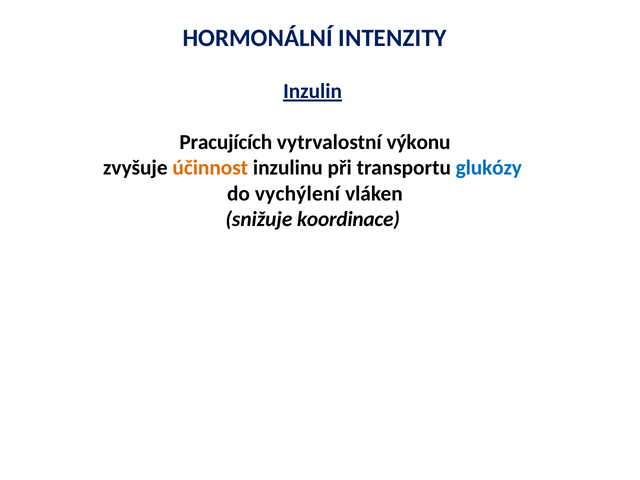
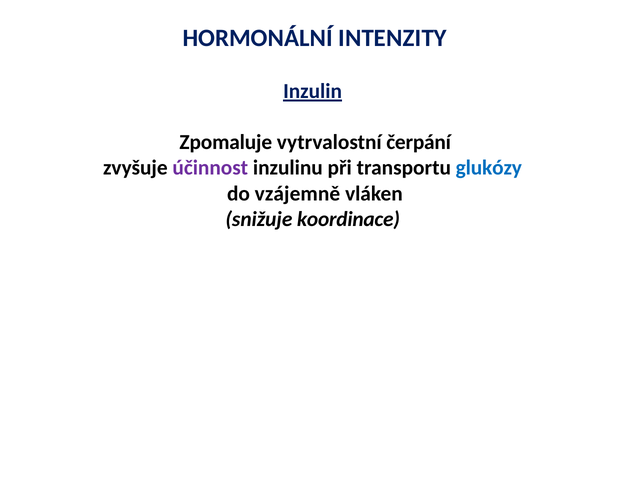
Pracujících: Pracujících -> Zpomaluje
výkonu: výkonu -> čerpání
účinnost colour: orange -> purple
vychýlení: vychýlení -> vzájemně
